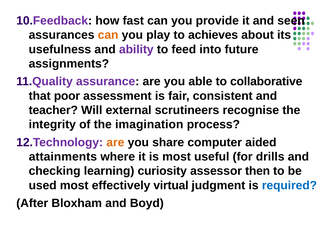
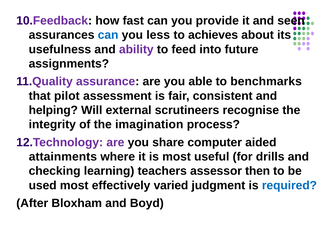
can at (108, 35) colour: orange -> blue
play: play -> less
collaborative: collaborative -> benchmarks
poor: poor -> pilot
teacher: teacher -> helping
are at (115, 143) colour: orange -> purple
curiosity: curiosity -> teachers
virtual: virtual -> varied
